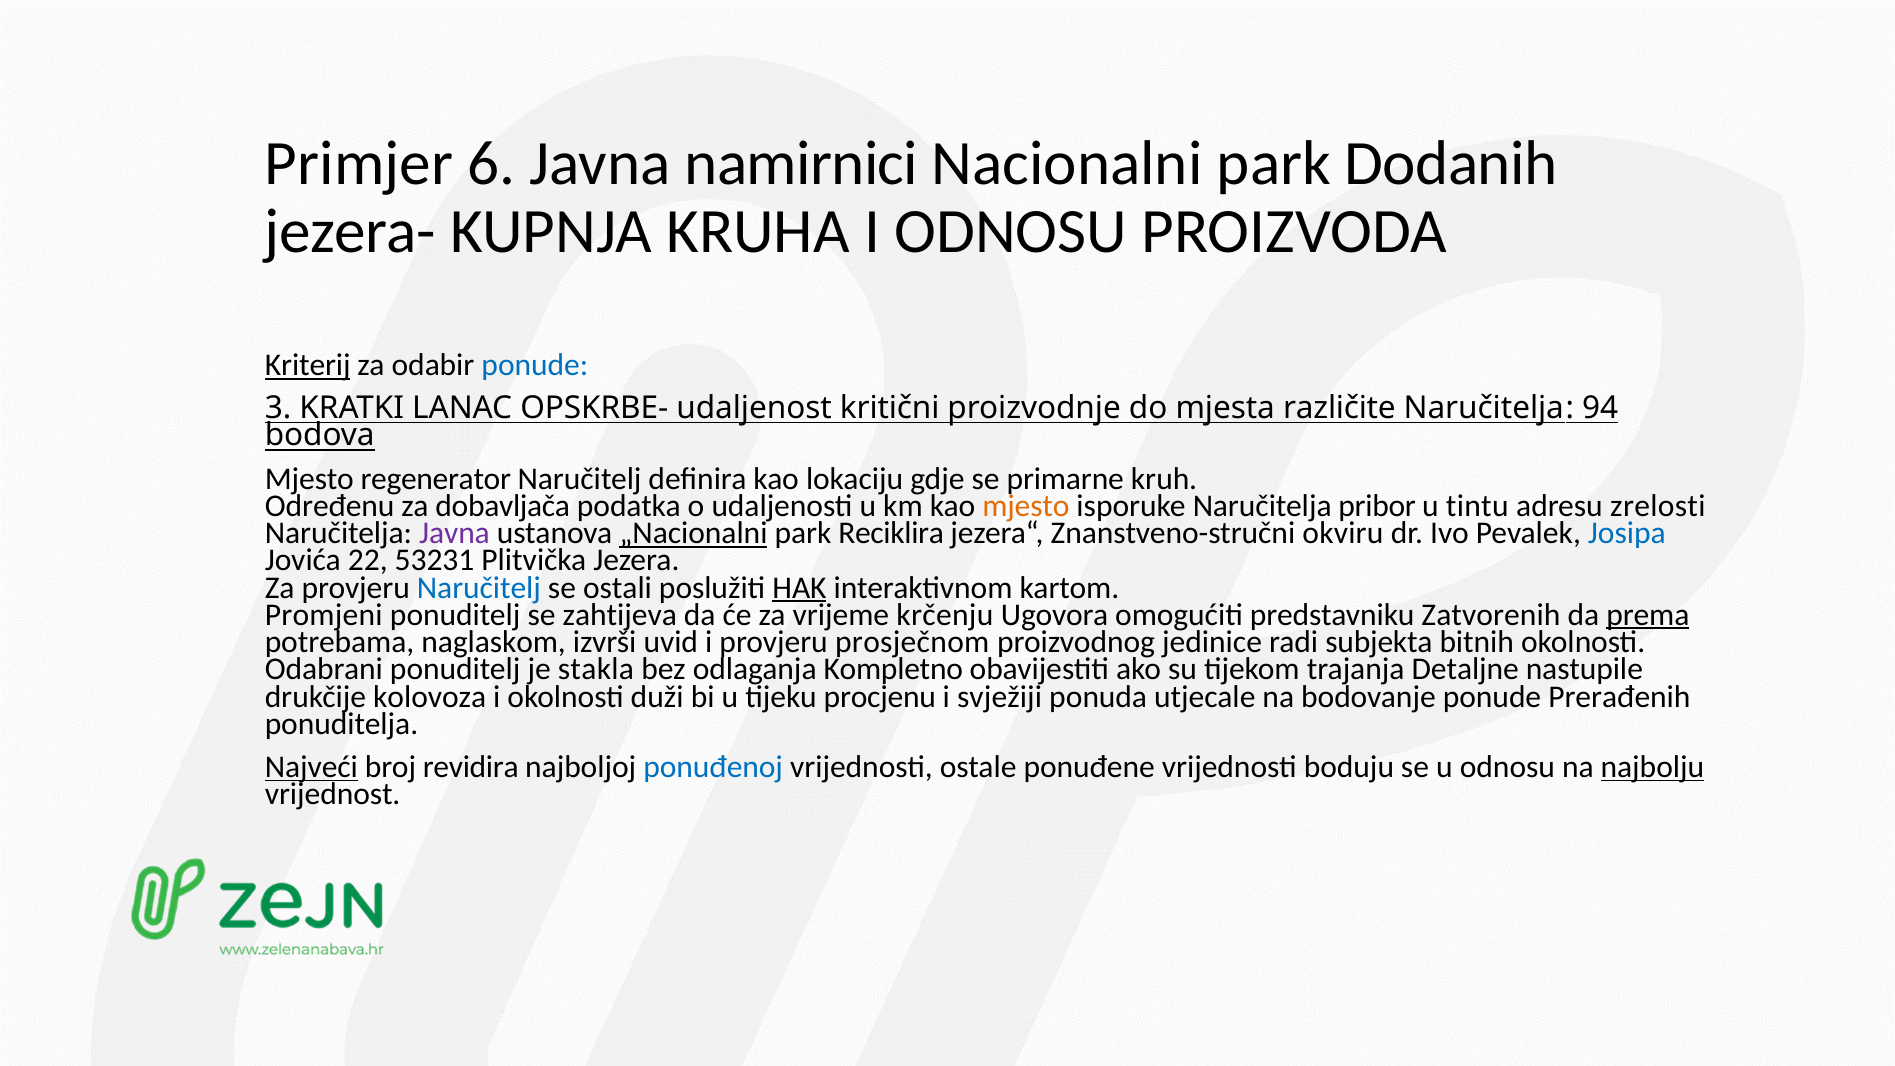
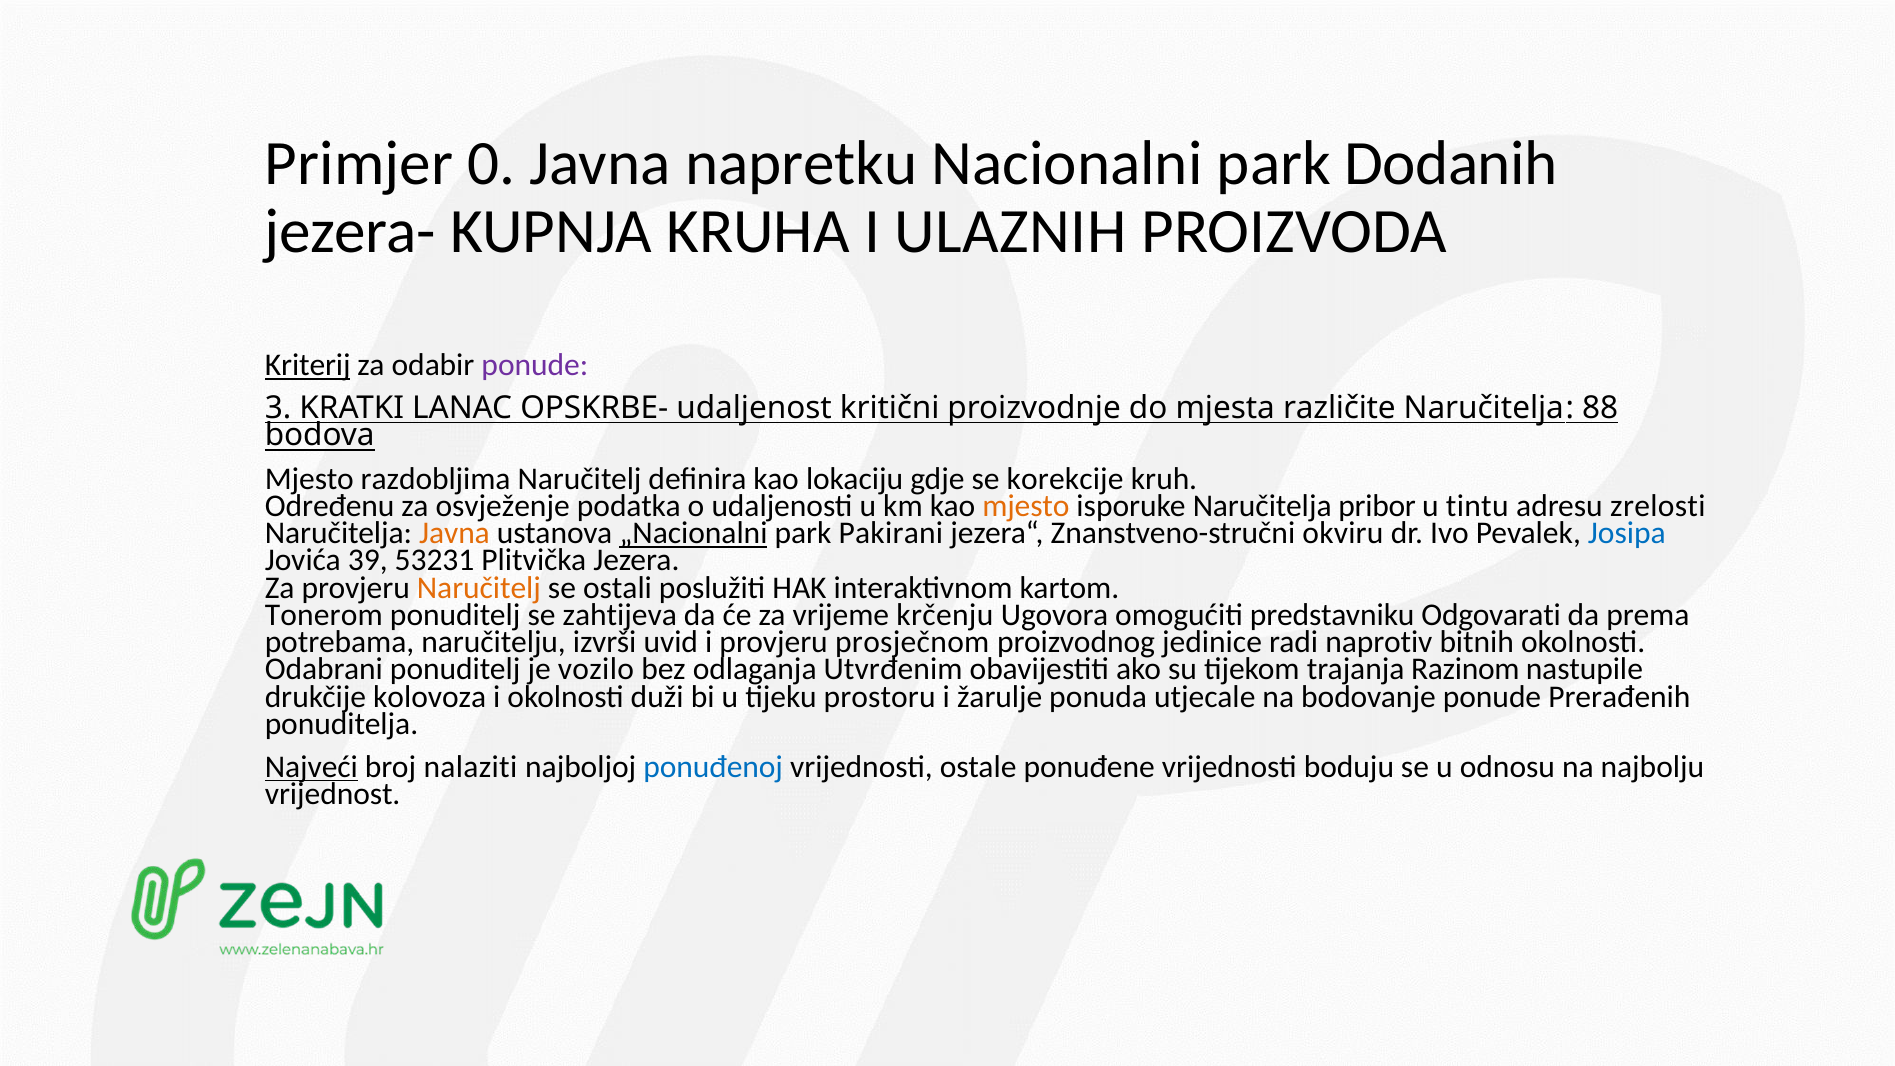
6: 6 -> 0
namirnici: namirnici -> napretku
I ODNOSU: ODNOSU -> ULAZNIH
ponude at (535, 365) colour: blue -> purple
94: 94 -> 88
regenerator: regenerator -> razdobljima
primarne: primarne -> korekcije
dobavljača: dobavljača -> osvježenje
Javna at (455, 533) colour: purple -> orange
Reciklira: Reciklira -> Pakirani
22: 22 -> 39
Naručitelj at (479, 588) colour: blue -> orange
HAK underline: present -> none
Promjeni: Promjeni -> Tonerom
Zatvorenih: Zatvorenih -> Odgovarati
prema underline: present -> none
naglaskom: naglaskom -> naručitelju
subjekta: subjekta -> naprotiv
stakla: stakla -> vozilo
Kompletno: Kompletno -> Utvrđenim
Detaljne: Detaljne -> Razinom
procjenu: procjenu -> prostoru
svježiji: svježiji -> žarulje
revidira: revidira -> nalaziti
najbolju underline: present -> none
